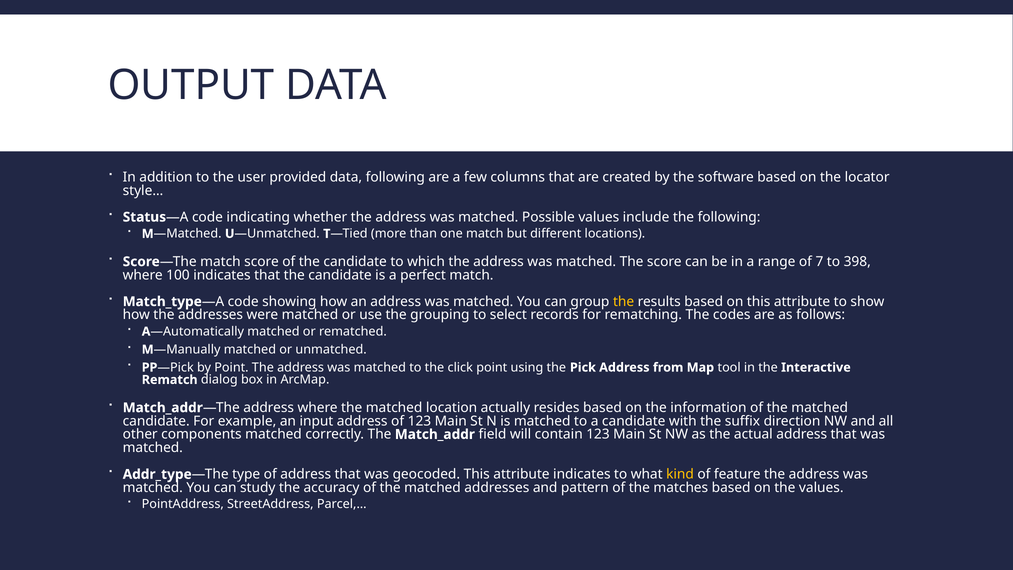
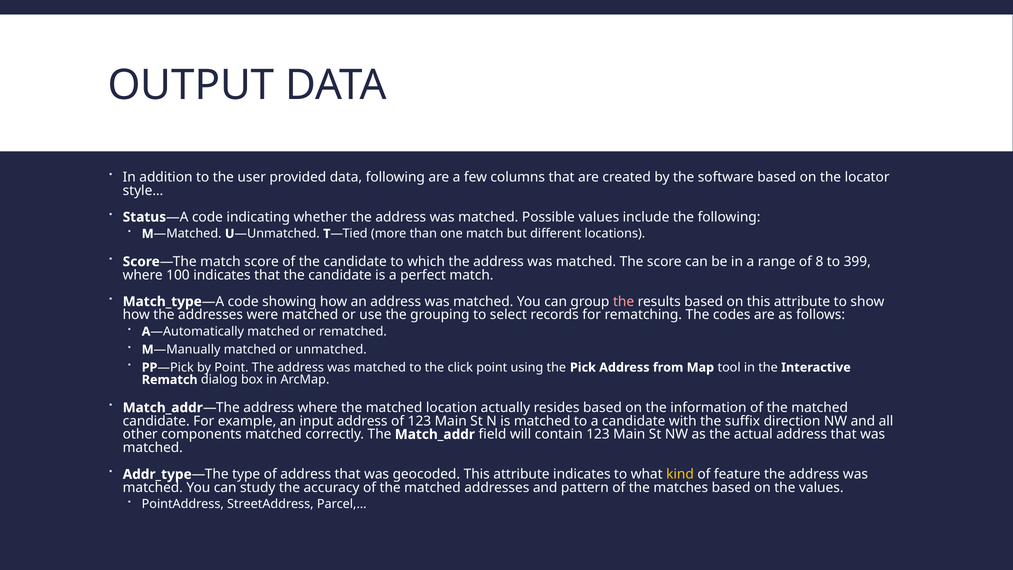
7: 7 -> 8
398: 398 -> 399
the at (624, 301) colour: yellow -> pink
